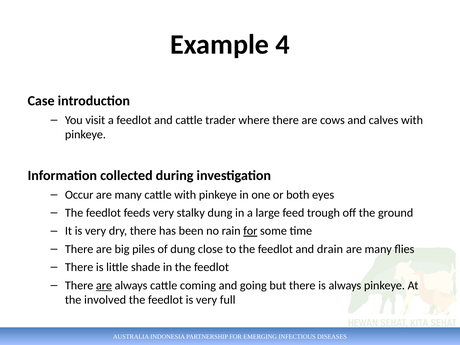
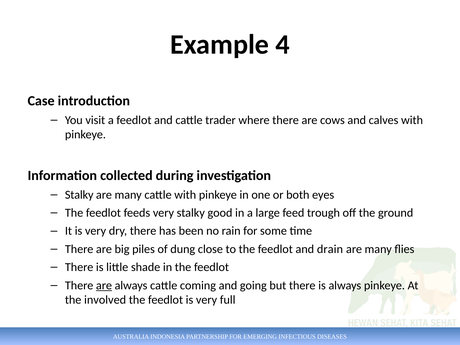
Occur at (79, 195): Occur -> Stalky
stalky dung: dung -> good
for at (250, 231) underline: present -> none
